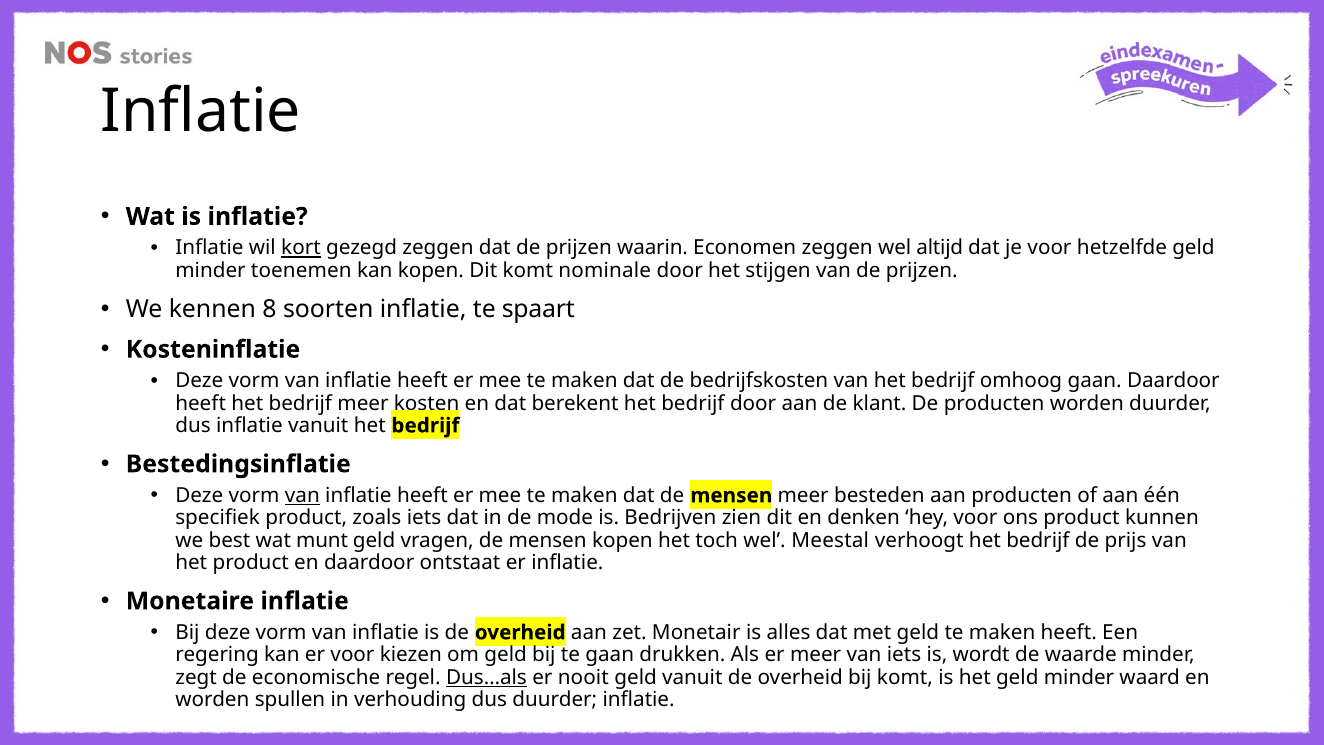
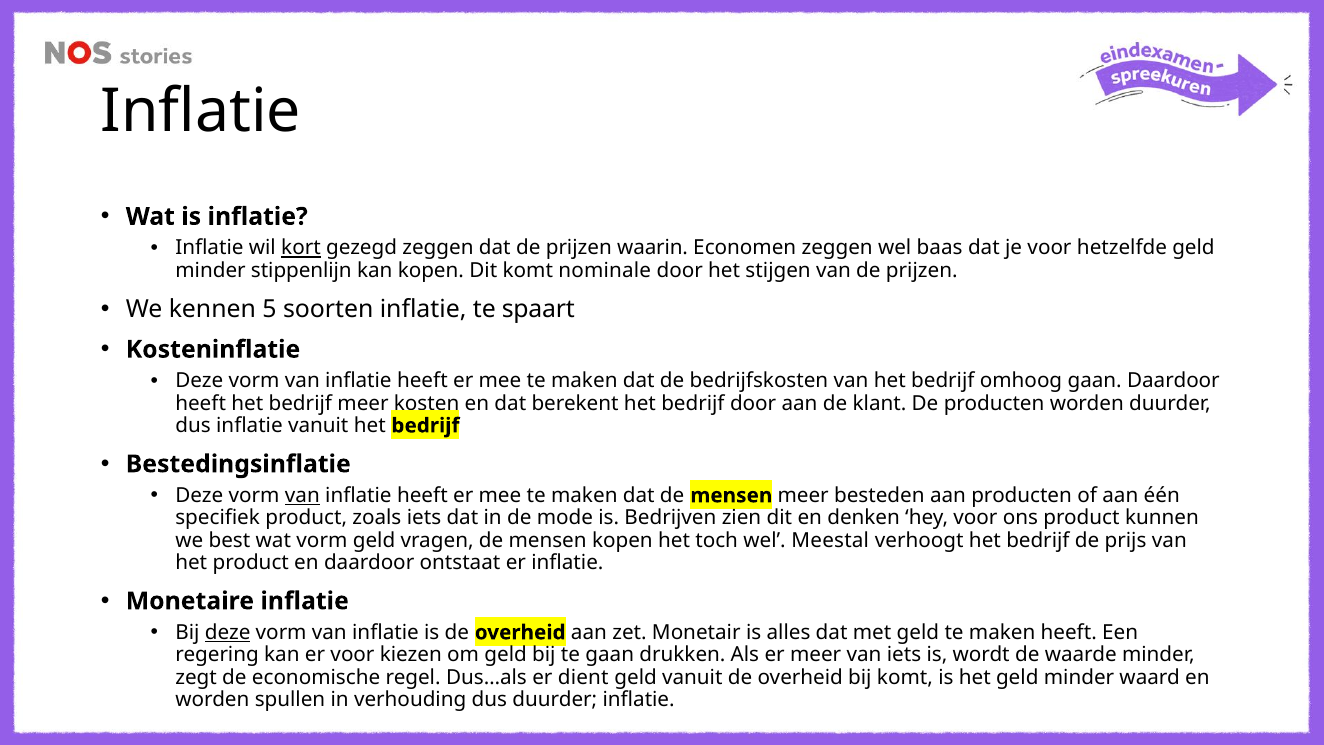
altijd: altijd -> baas
toenemen: toenemen -> stippenlijn
8: 8 -> 5
wat munt: munt -> vorm
deze at (228, 632) underline: none -> present
Dus…als underline: present -> none
nooit: nooit -> dient
